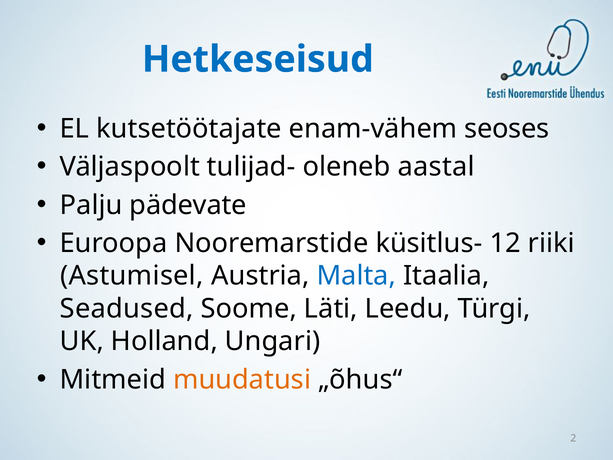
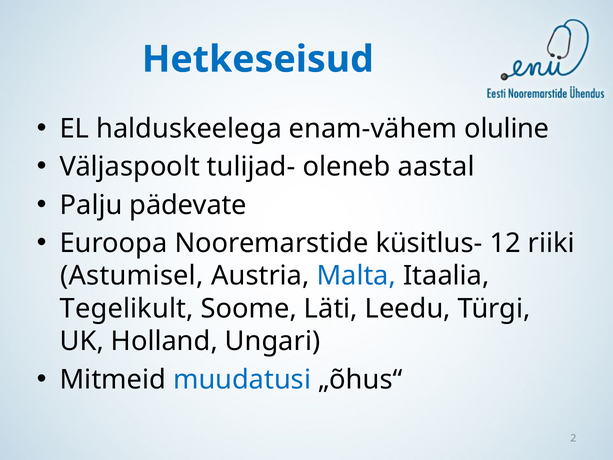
kutsetöötajate: kutsetöötajate -> halduskeelega
seoses: seoses -> oluline
Seadused: Seadused -> Tegelikult
muudatusi colour: orange -> blue
